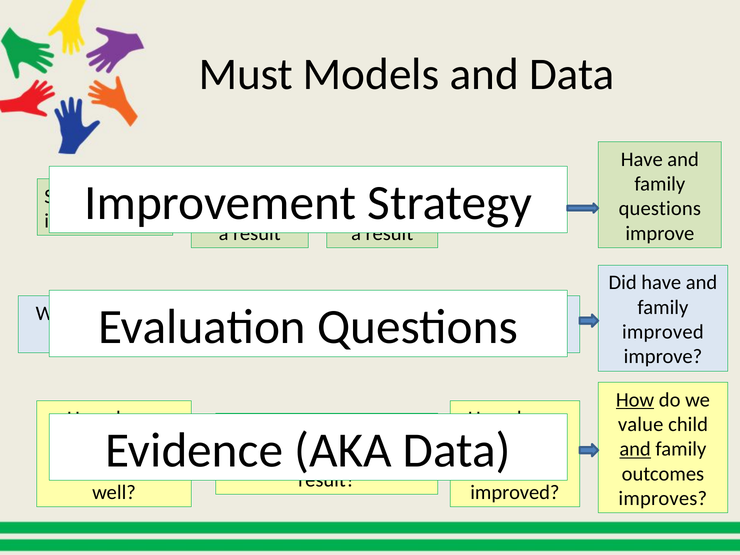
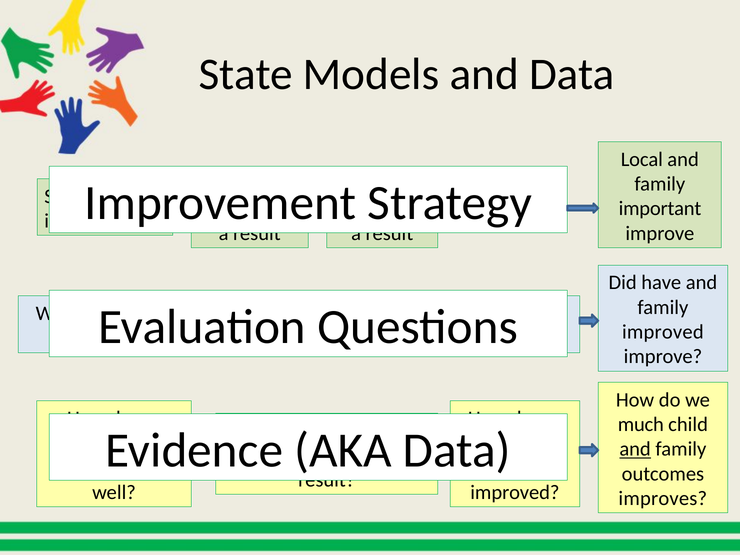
Must: Must -> State
Have at (642, 159): Have -> Local
questions at (660, 209): questions -> important
How at (635, 400) underline: present -> none
value: value -> much
